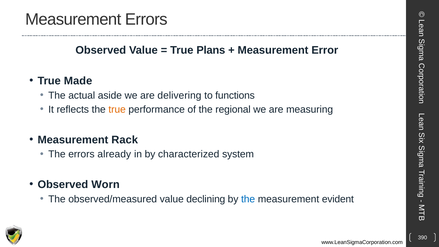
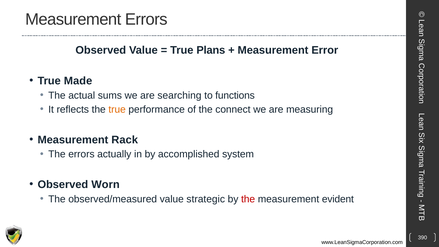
aside: aside -> sums
delivering: delivering -> searching
regional: regional -> connect
already: already -> actually
characterized: characterized -> accomplished
declining: declining -> strategic
the at (248, 199) colour: blue -> red
